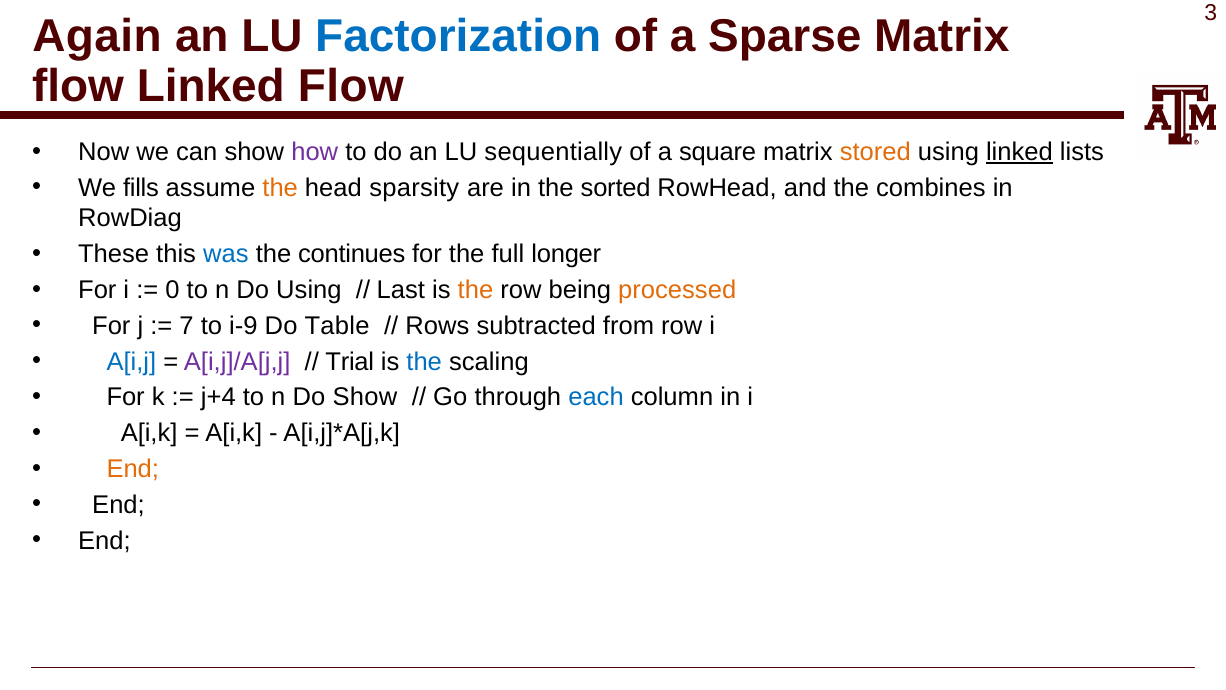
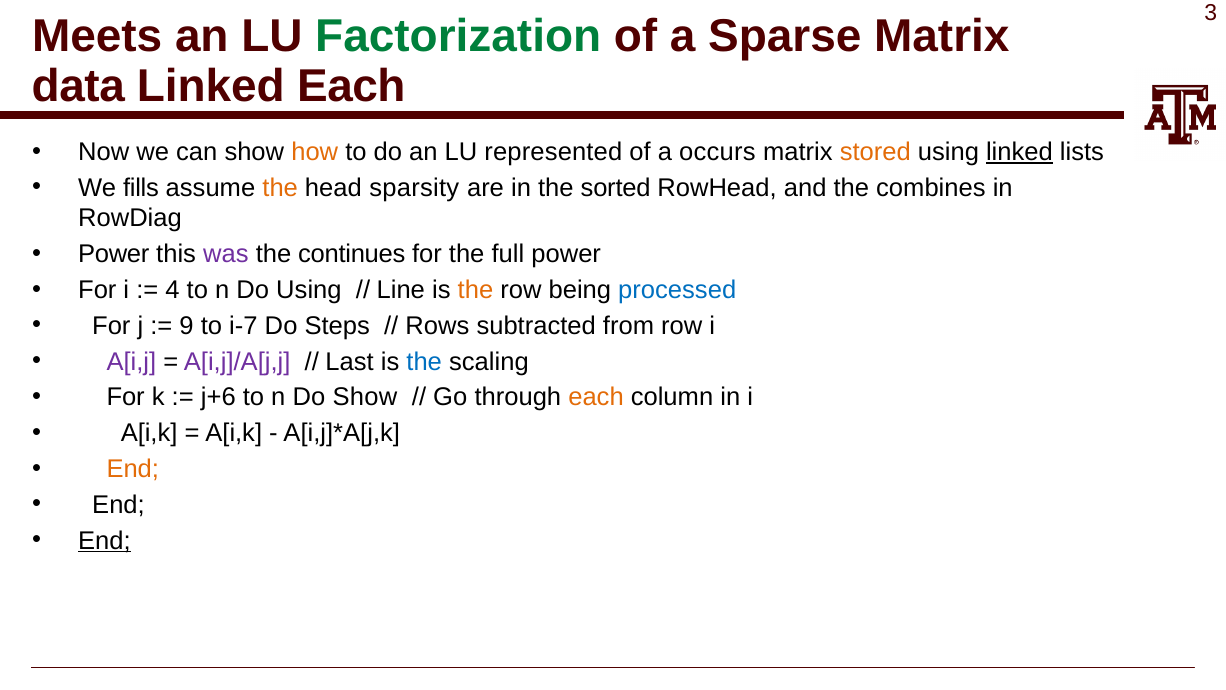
Again: Again -> Meets
Factorization colour: blue -> green
flow at (78, 86): flow -> data
Linked Flow: Flow -> Each
how colour: purple -> orange
sequentially: sequentially -> represented
square: square -> occurs
These at (114, 254): These -> Power
was colour: blue -> purple
full longer: longer -> power
0: 0 -> 4
Last: Last -> Line
processed colour: orange -> blue
7: 7 -> 9
i-9: i-9 -> i-7
Table: Table -> Steps
A[i,j colour: blue -> purple
Trial: Trial -> Last
j+4: j+4 -> j+6
each at (596, 397) colour: blue -> orange
End at (104, 540) underline: none -> present
